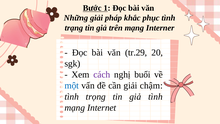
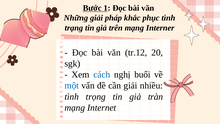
tr.29: tr.29 -> tr.12
cách colour: purple -> blue
chậm: chậm -> nhiều
giả tình: tình -> tràn
